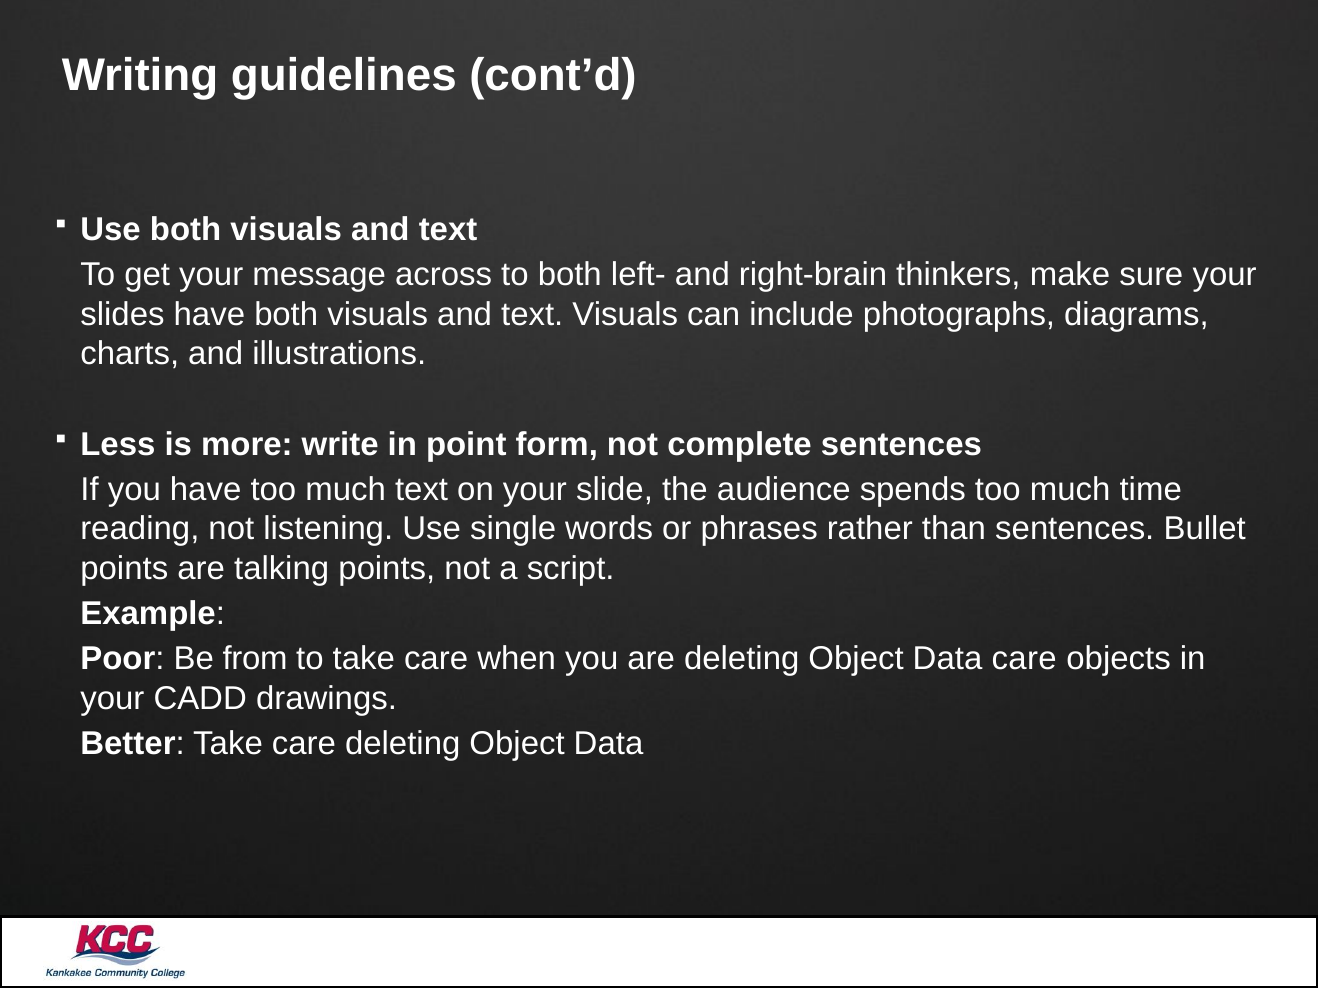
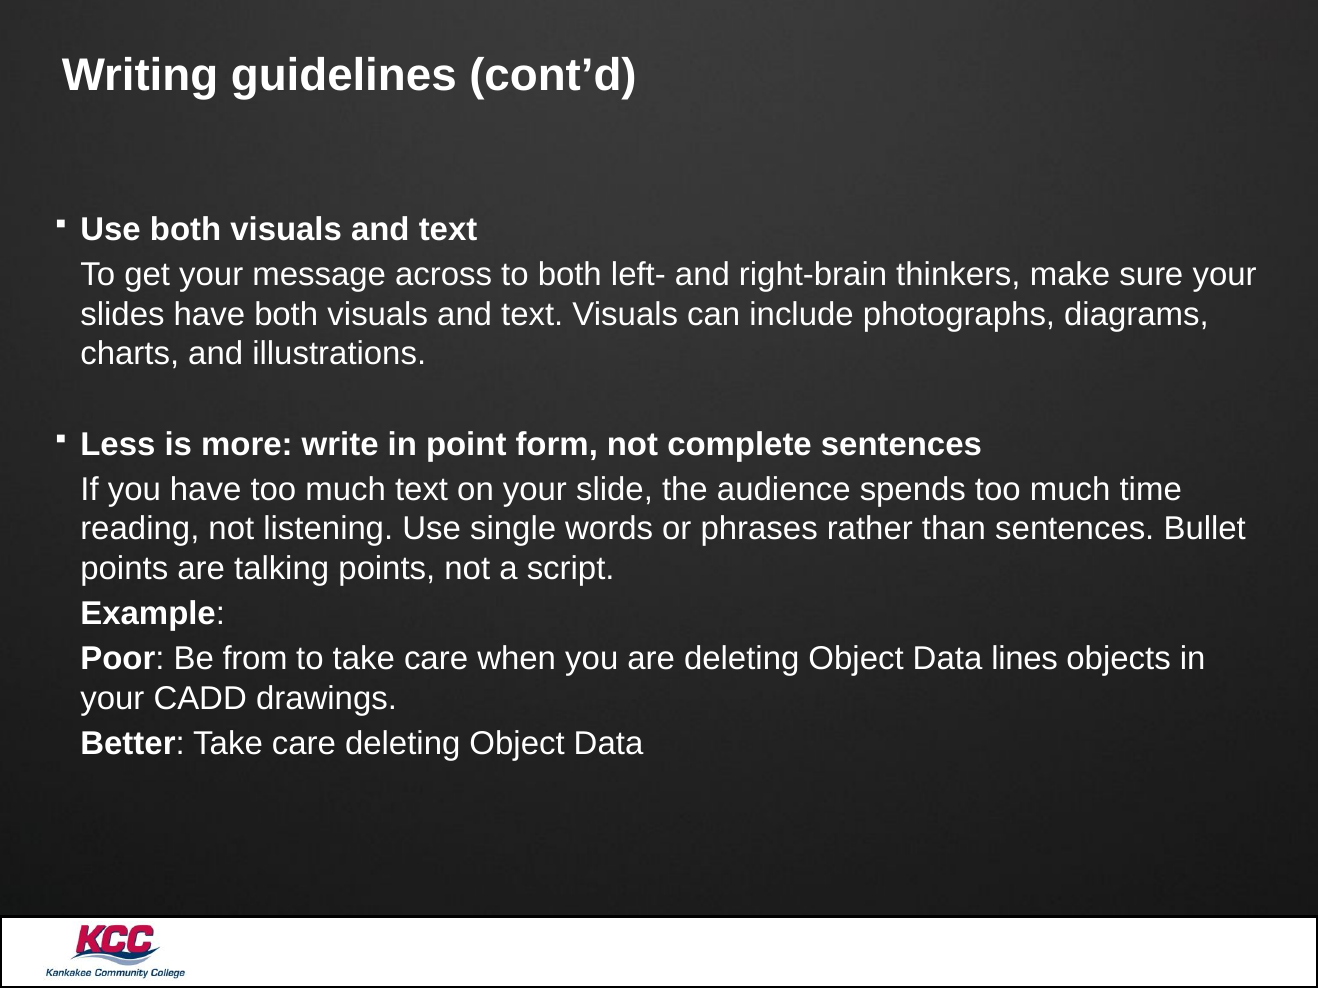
Data care: care -> lines
